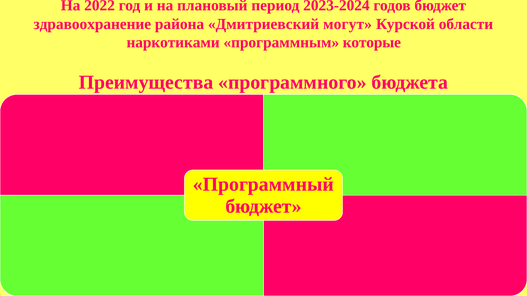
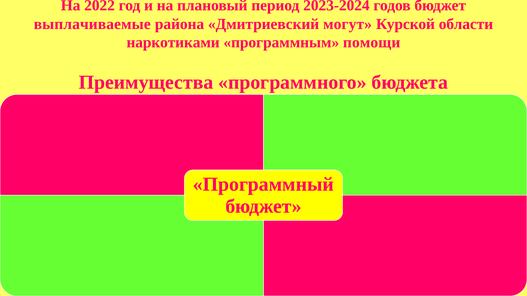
здравоохранение: здравоохранение -> выплачиваемые
которые: которые -> помощи
